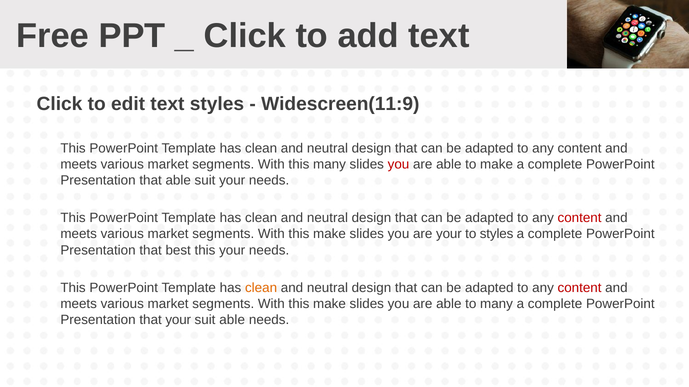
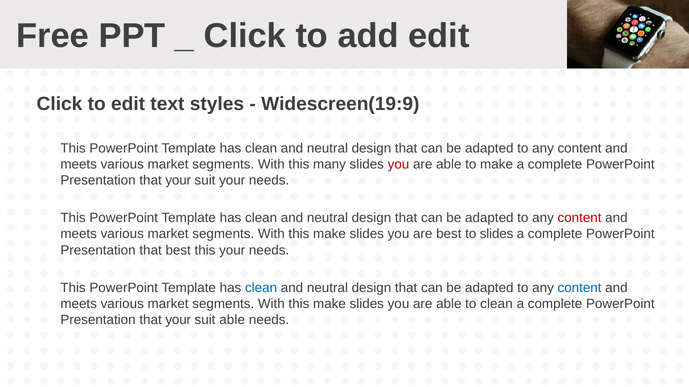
add text: text -> edit
Widescreen(11:9: Widescreen(11:9 -> Widescreen(19:9
able at (178, 181): able -> your
are your: your -> best
to styles: styles -> slides
clean at (261, 288) colour: orange -> blue
content at (580, 288) colour: red -> blue
to many: many -> clean
